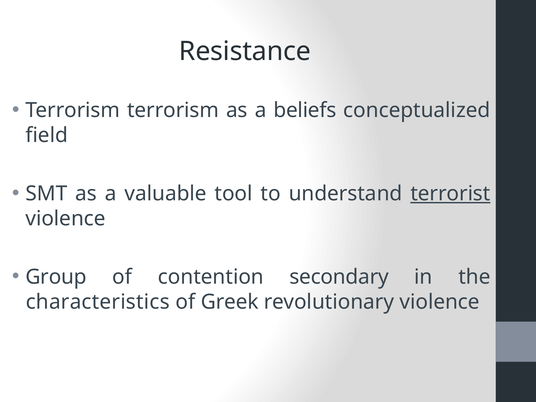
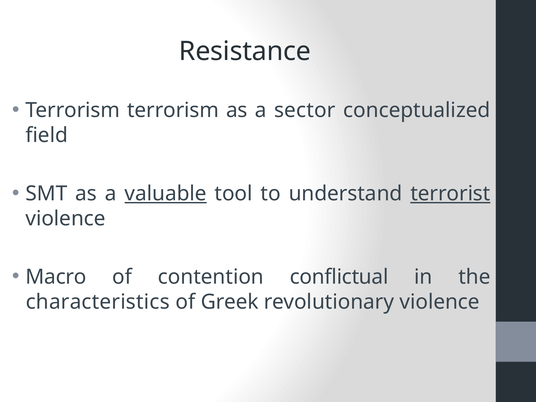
beliefs: beliefs -> sector
valuable underline: none -> present
Group: Group -> Macro
secondary: secondary -> conflictual
